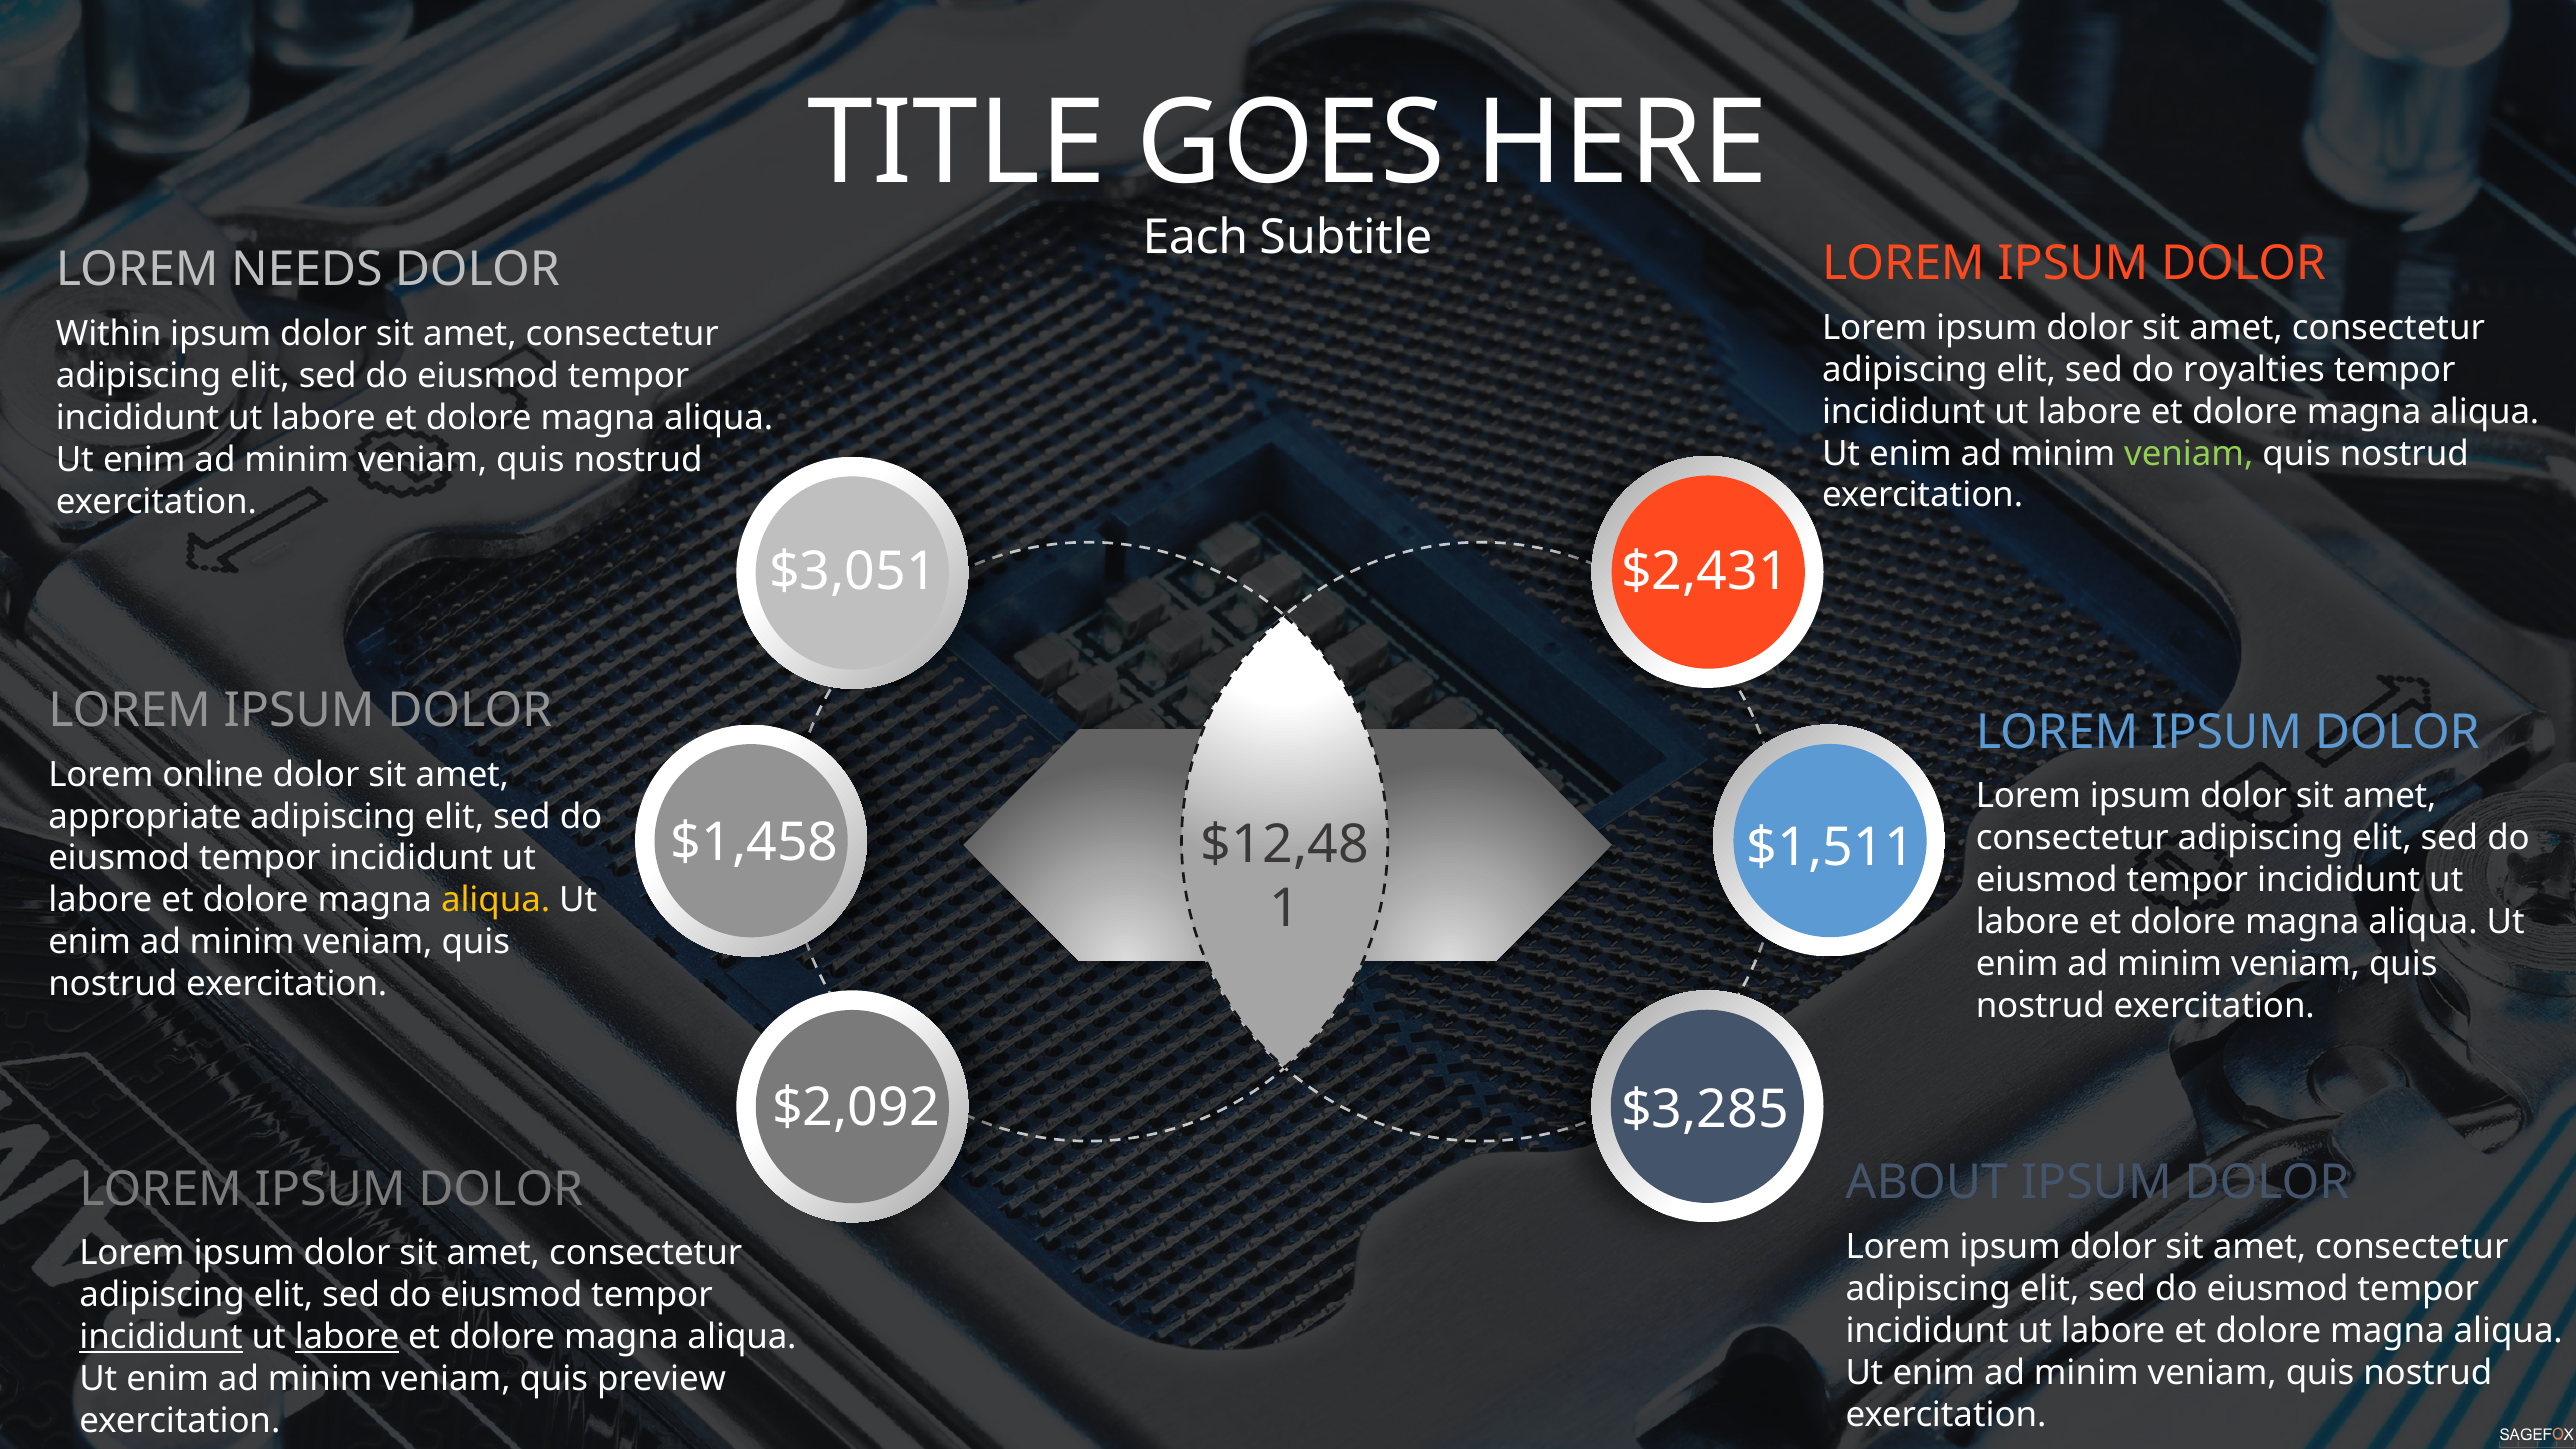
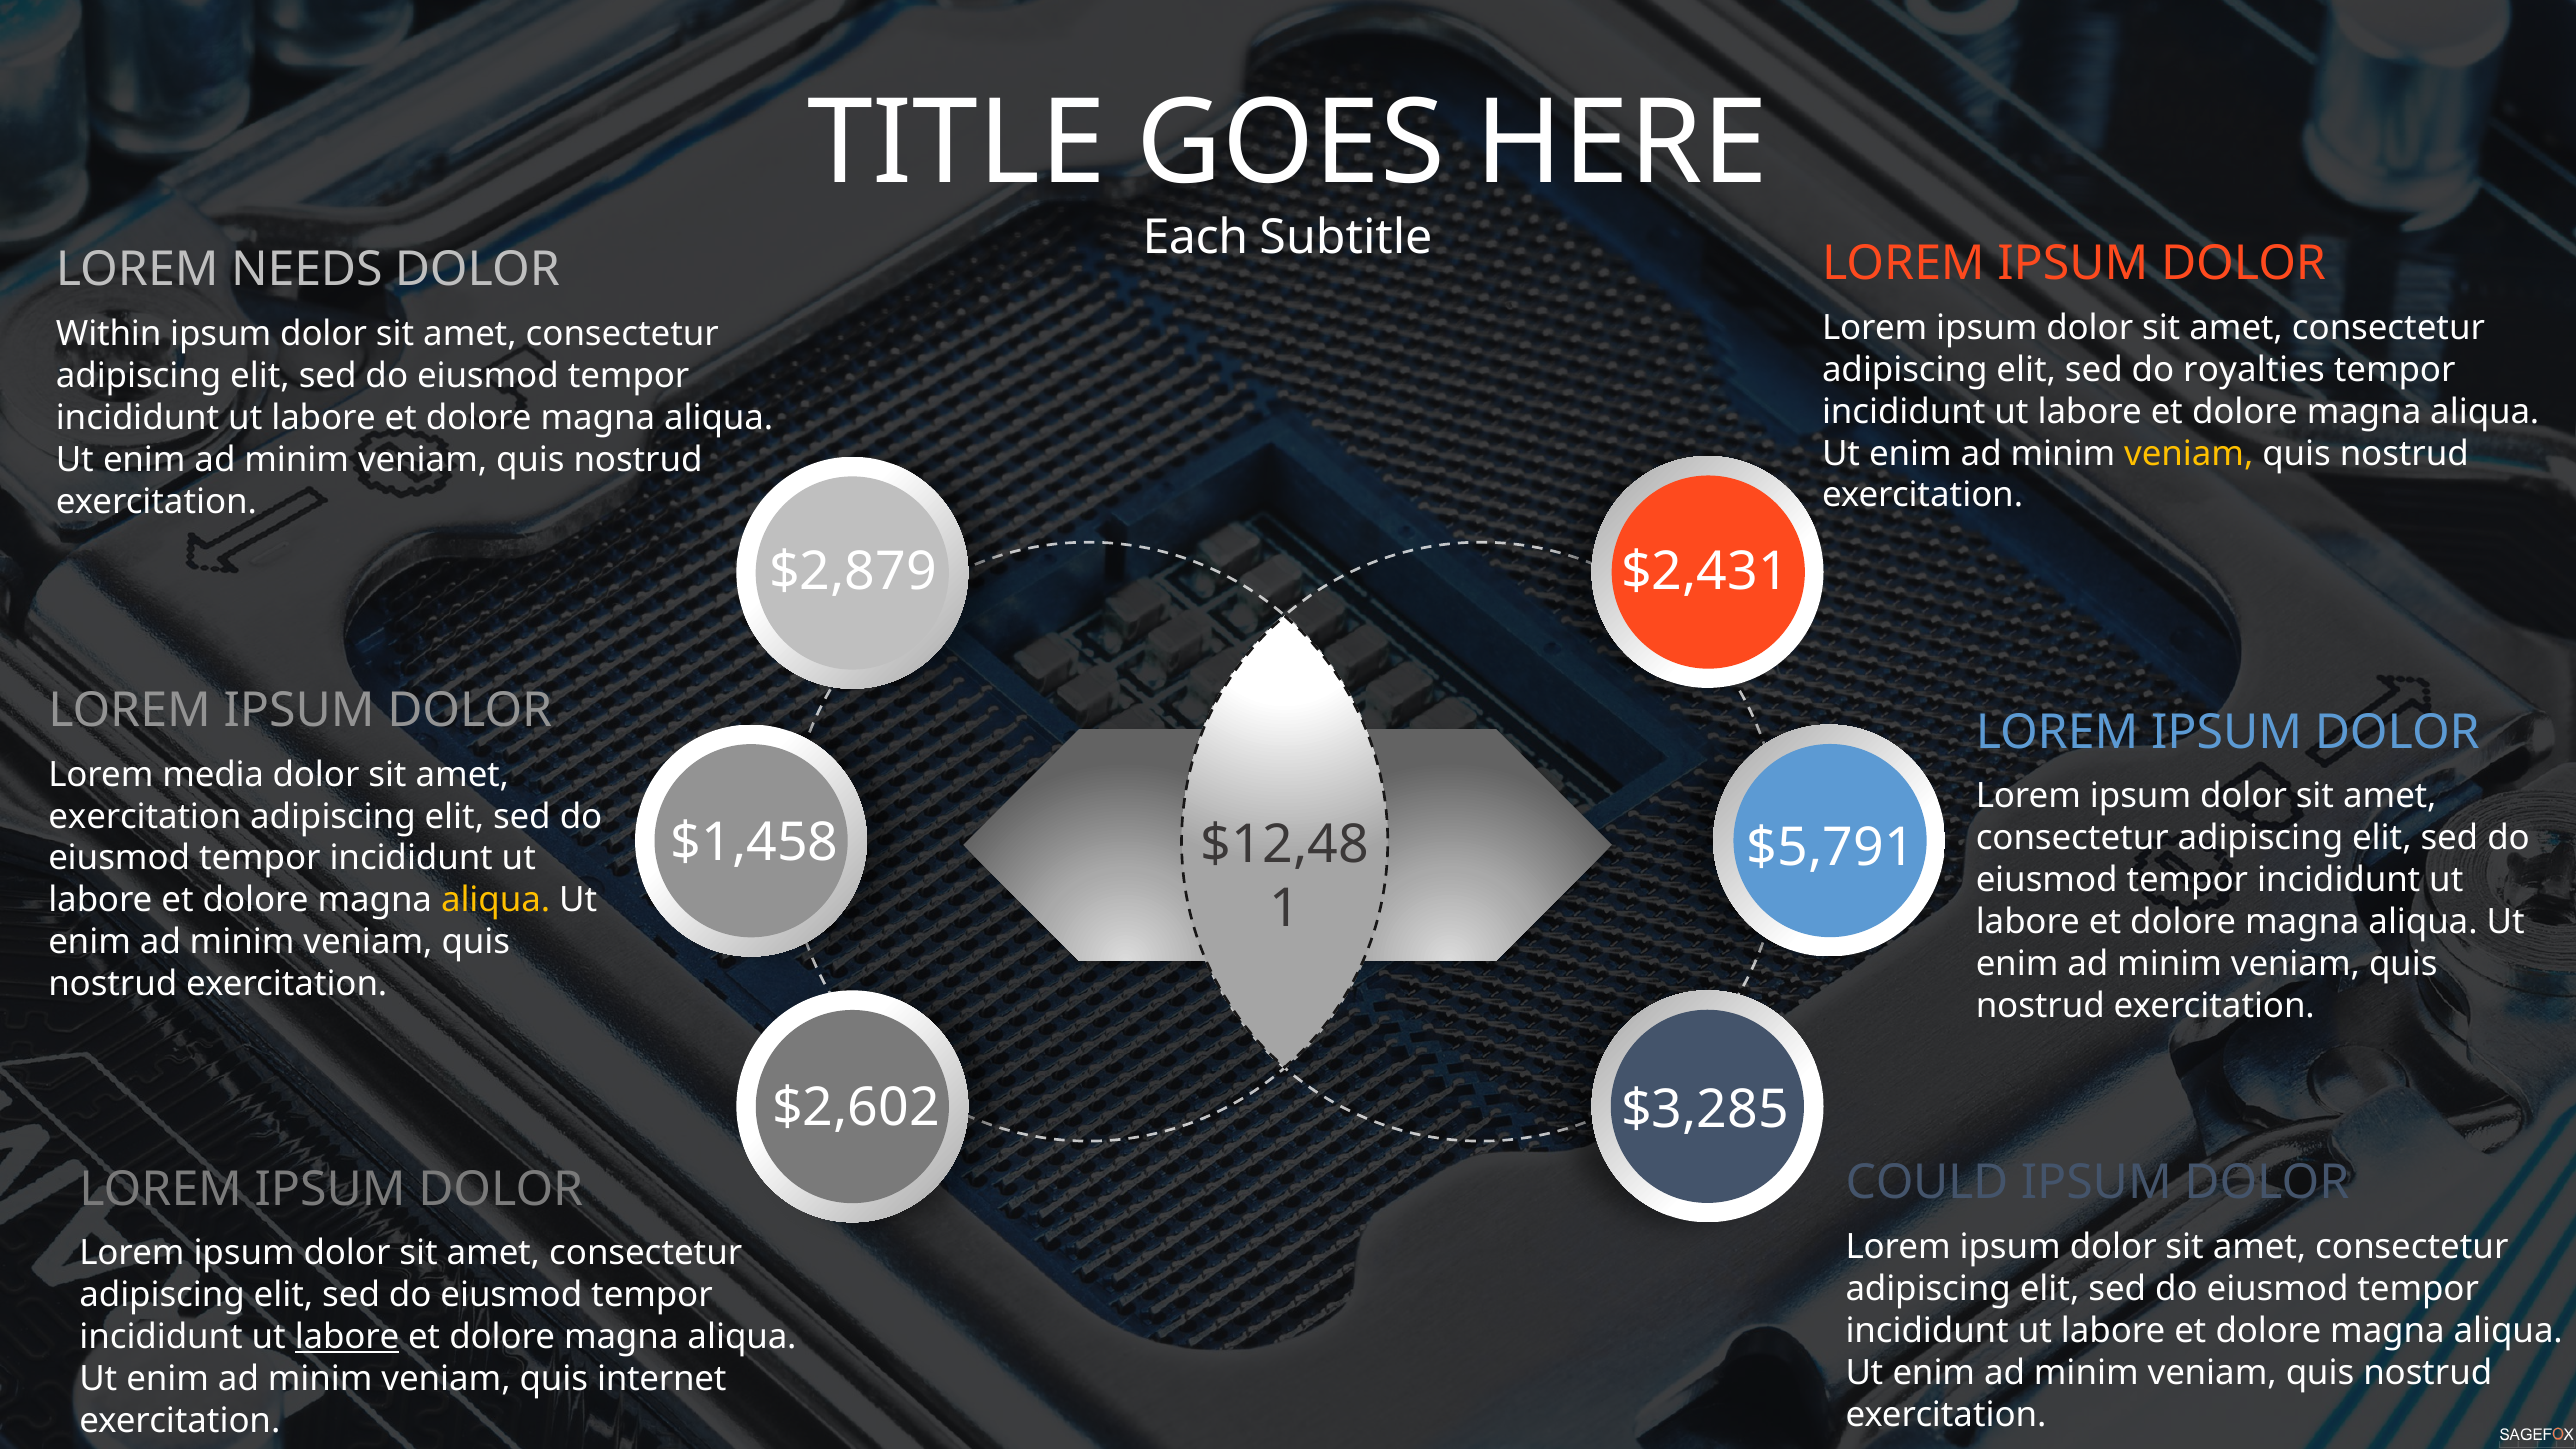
veniam at (2189, 454) colour: light green -> yellow
$3,051: $3,051 -> $2,879
online: online -> media
appropriate at (145, 816): appropriate -> exercitation
$1,511: $1,511 -> $5,791
$2,092: $2,092 -> $2,602
ABOUT: ABOUT -> COULD
incididunt at (161, 1337) underline: present -> none
preview: preview -> internet
